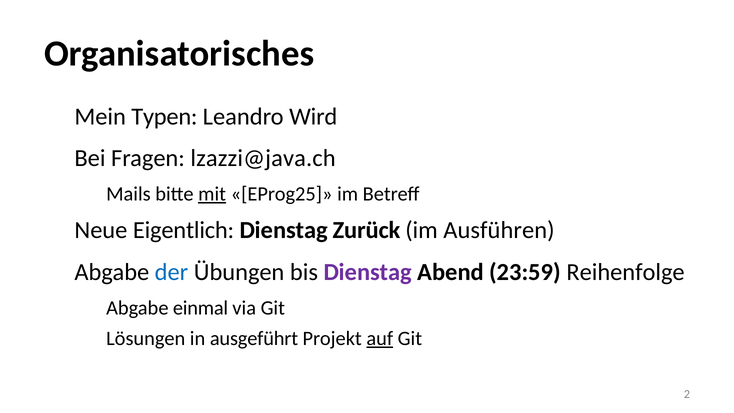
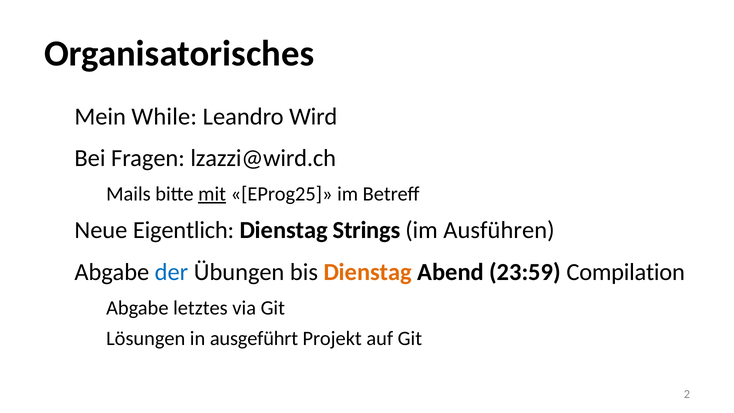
Typen: Typen -> While
lzazzi@java.ch: lzazzi@java.ch -> lzazzi@wird.ch
Zurück: Zurück -> Strings
Dienstag at (368, 272) colour: purple -> orange
Reihenfolge: Reihenfolge -> Compilation
einmal: einmal -> letztes
auf underline: present -> none
